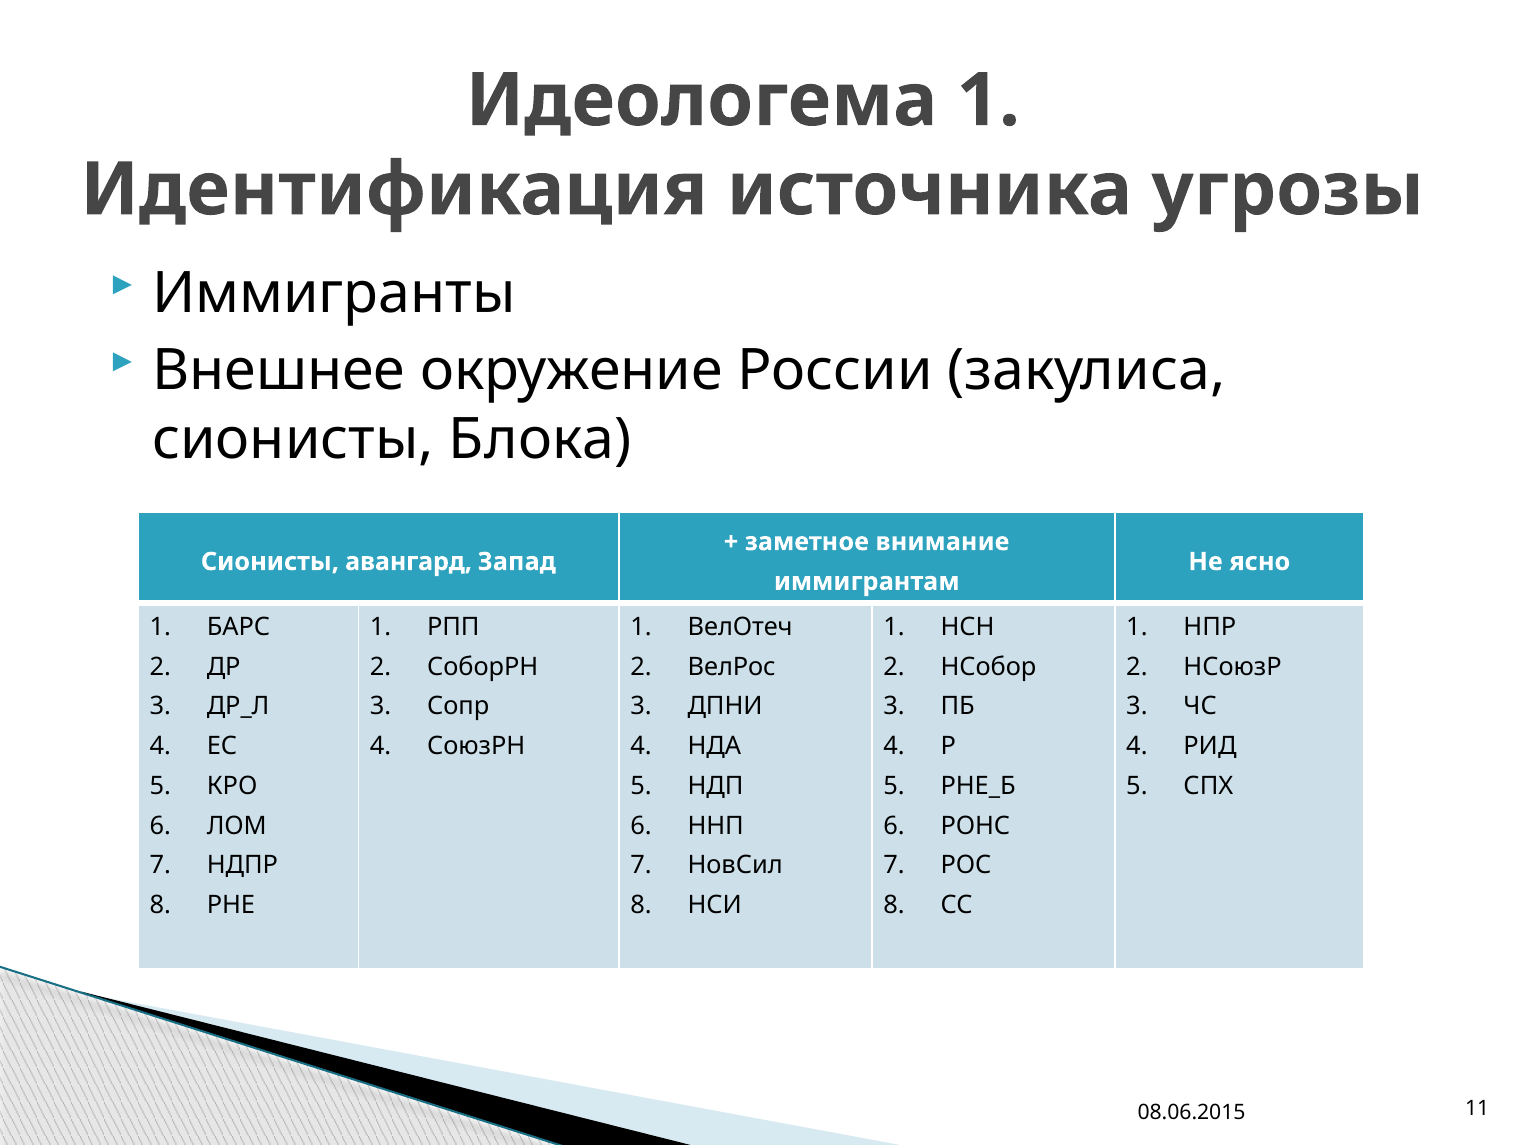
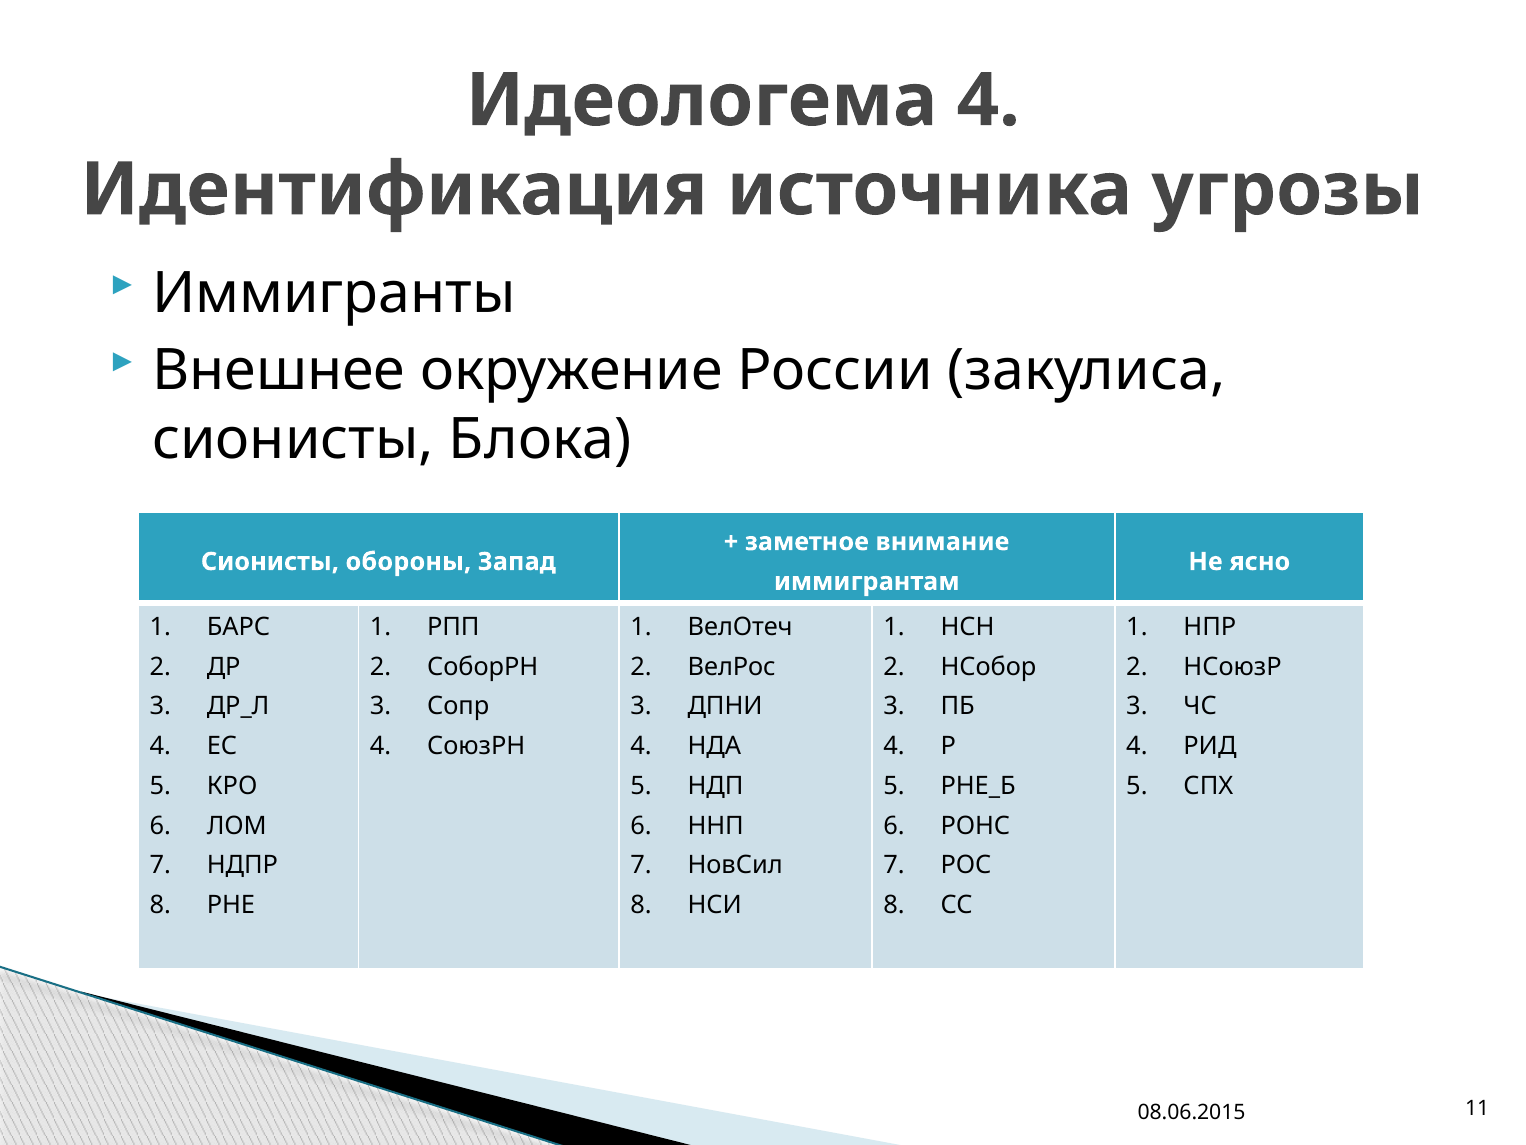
Идеологема 1: 1 -> 4
авангард: авангард -> обороны
